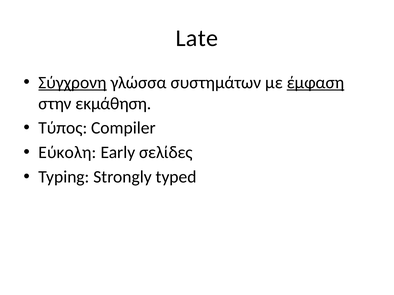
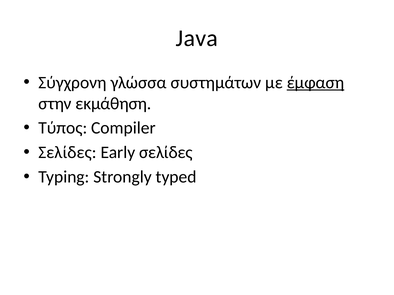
Late: Late -> Java
Σύγχρονη underline: present -> none
Εύκολη at (67, 153): Εύκολη -> Σελίδες
